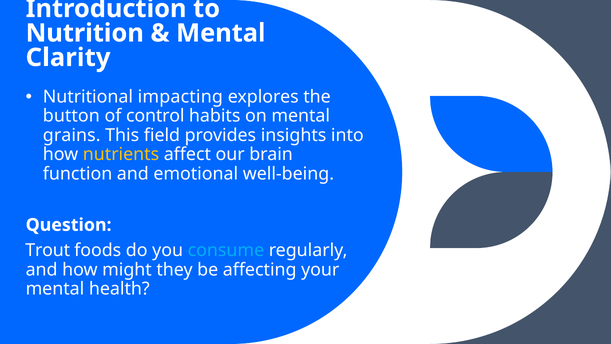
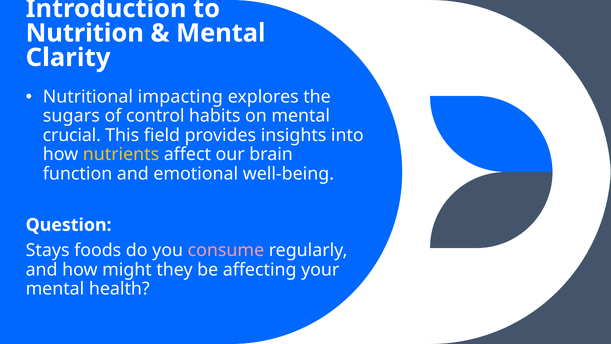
button: button -> sugars
grains: grains -> crucial
Trout: Trout -> Stays
consume colour: light blue -> pink
